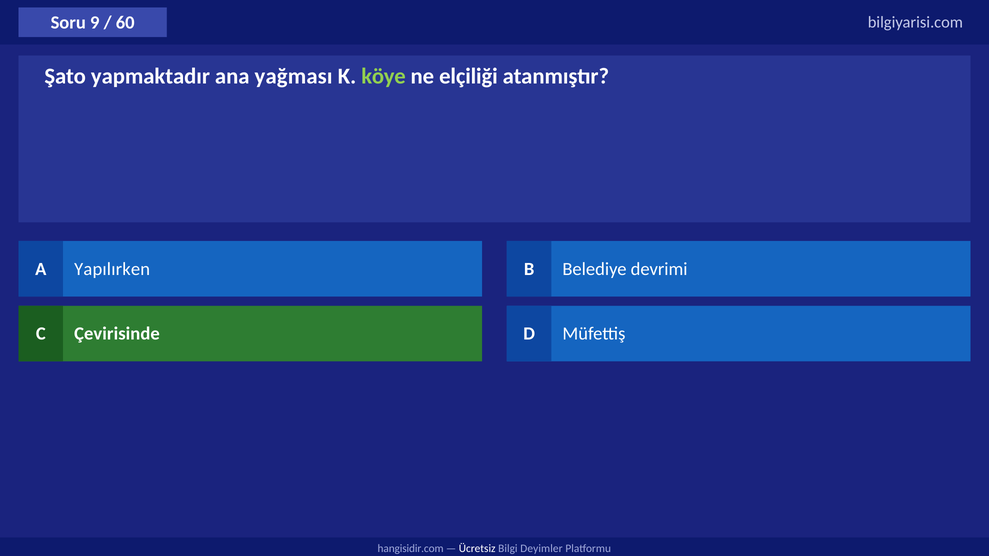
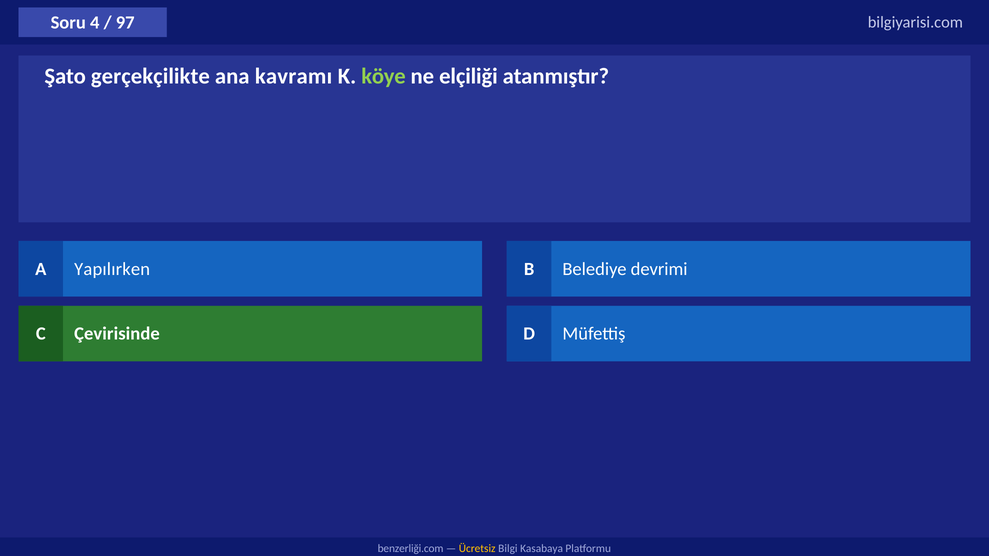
9: 9 -> 4
60: 60 -> 97
yapmaktadır: yapmaktadır -> gerçekçilikte
yağması: yağması -> kavramı
hangisidir.com: hangisidir.com -> benzerliği.com
Ücretsiz colour: white -> yellow
Deyimler: Deyimler -> Kasabaya
